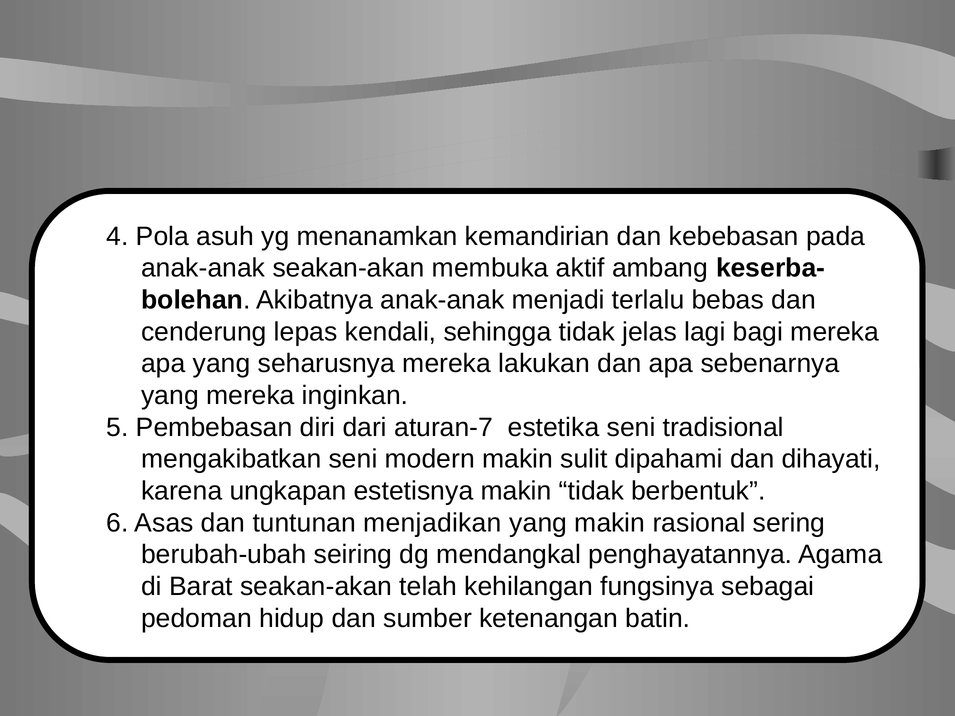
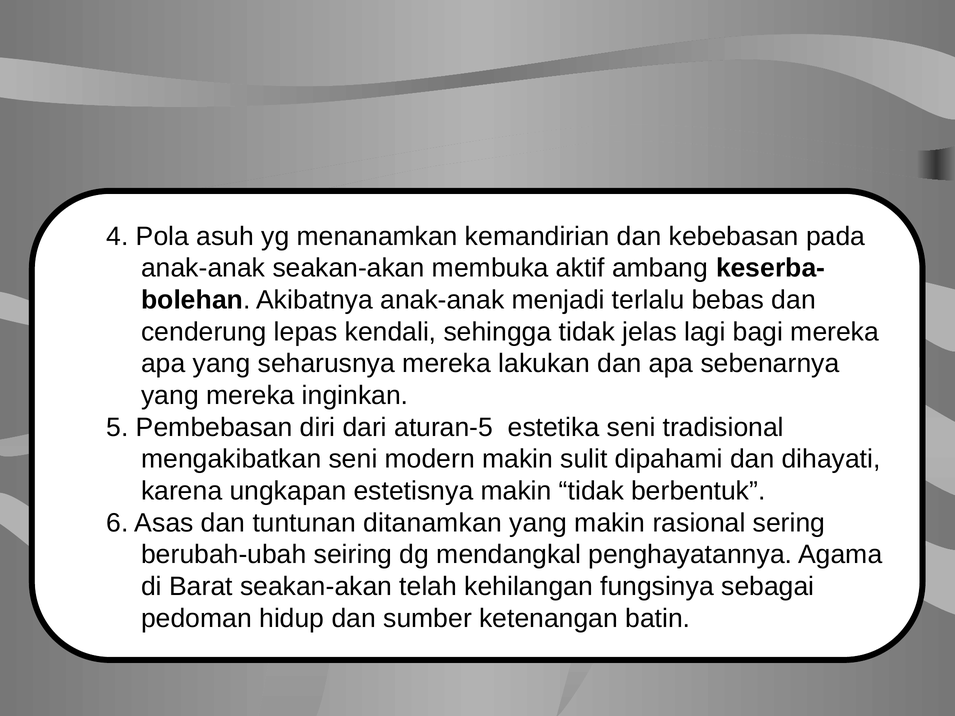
aturan-7: aturan-7 -> aturan-5
menjadikan: menjadikan -> ditanamkan
